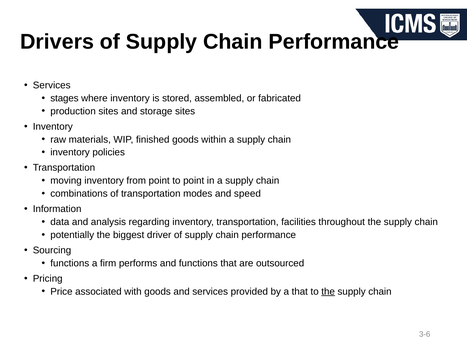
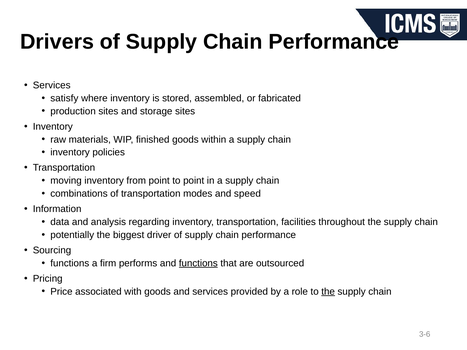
stages: stages -> satisfy
functions at (198, 263) underline: none -> present
a that: that -> role
